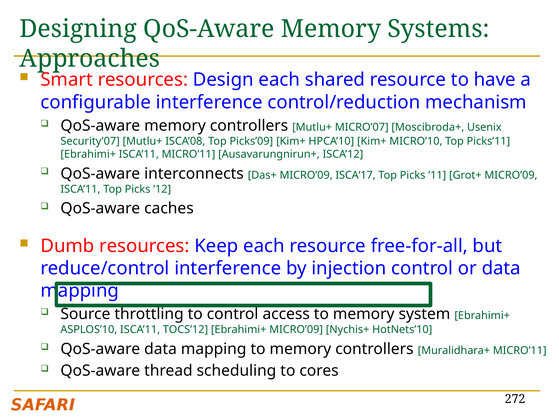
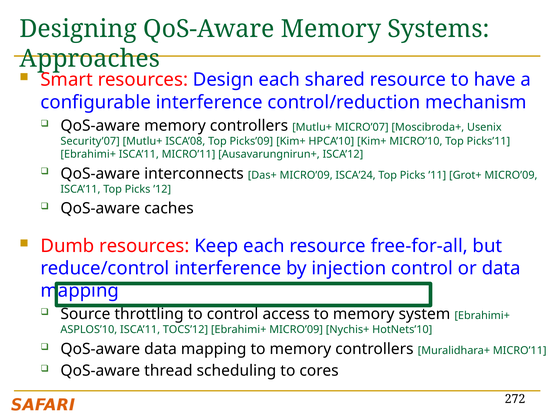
ISCA’17: ISCA’17 -> ISCA’24
